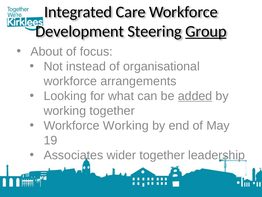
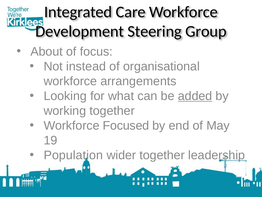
Group underline: present -> none
Workforce Working: Working -> Focused
Associates: Associates -> Population
